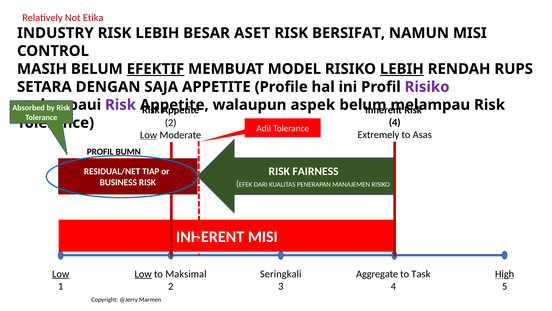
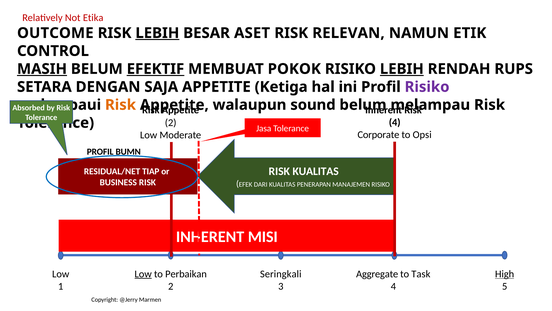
INDUSTRY: INDUSTRY -> OUTCOME
LEBIH at (157, 33) underline: none -> present
BERSIFAT: BERSIFAT -> RELEVAN
NAMUN MISI: MISI -> ETIK
MASIH underline: none -> present
MODEL: MODEL -> POKOK
Profile: Profile -> Ketiga
Risk at (120, 105) colour: purple -> orange
aspek: aspek -> sound
Adil: Adil -> Jasa
Extremely: Extremely -> Corporate
Asas: Asas -> Opsi
Low at (149, 135) underline: present -> none
RISK FAIRNESS: FAIRNESS -> KUALITAS
Low at (61, 274) underline: present -> none
Maksimal: Maksimal -> Perbaikan
